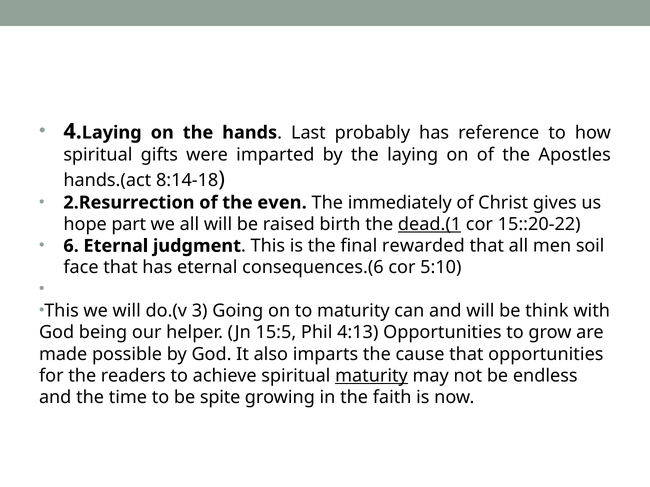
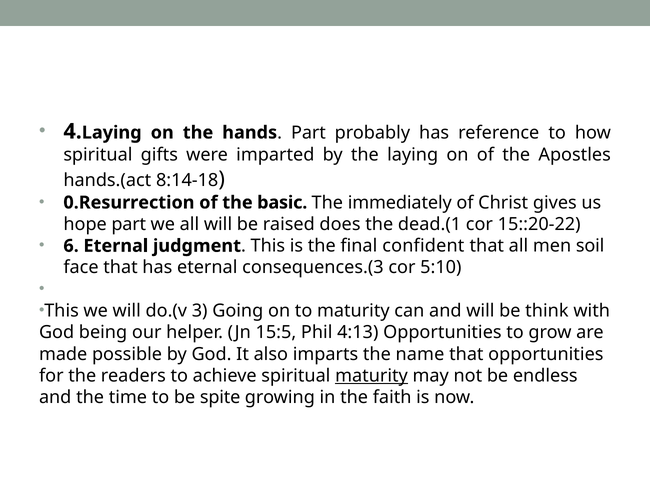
Last at (308, 133): Last -> Part
2.Resurrection: 2.Resurrection -> 0.Resurrection
even: even -> basic
birth: birth -> does
dead.(1 underline: present -> none
rewarded: rewarded -> confident
consequences.(6: consequences.(6 -> consequences.(3
cause: cause -> name
